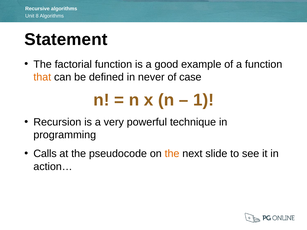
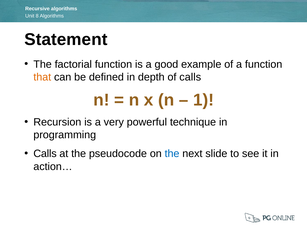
never: never -> depth
of case: case -> calls
the at (172, 154) colour: orange -> blue
